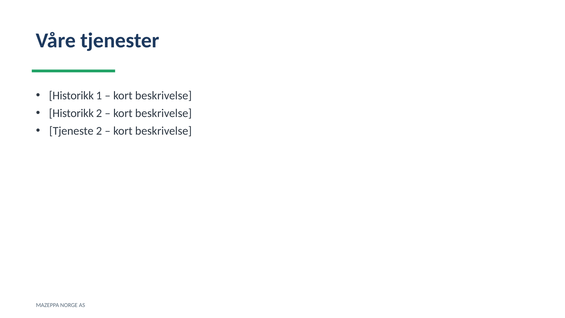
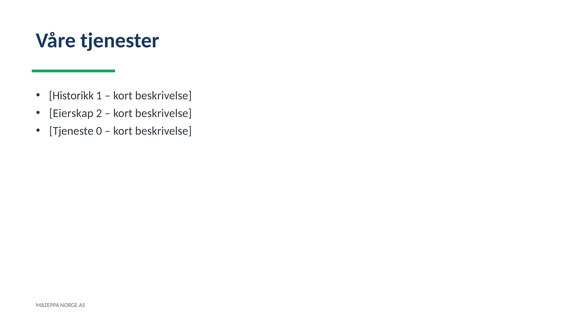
Historikk at (71, 113): Historikk -> Eierskap
Tjeneste 2: 2 -> 0
